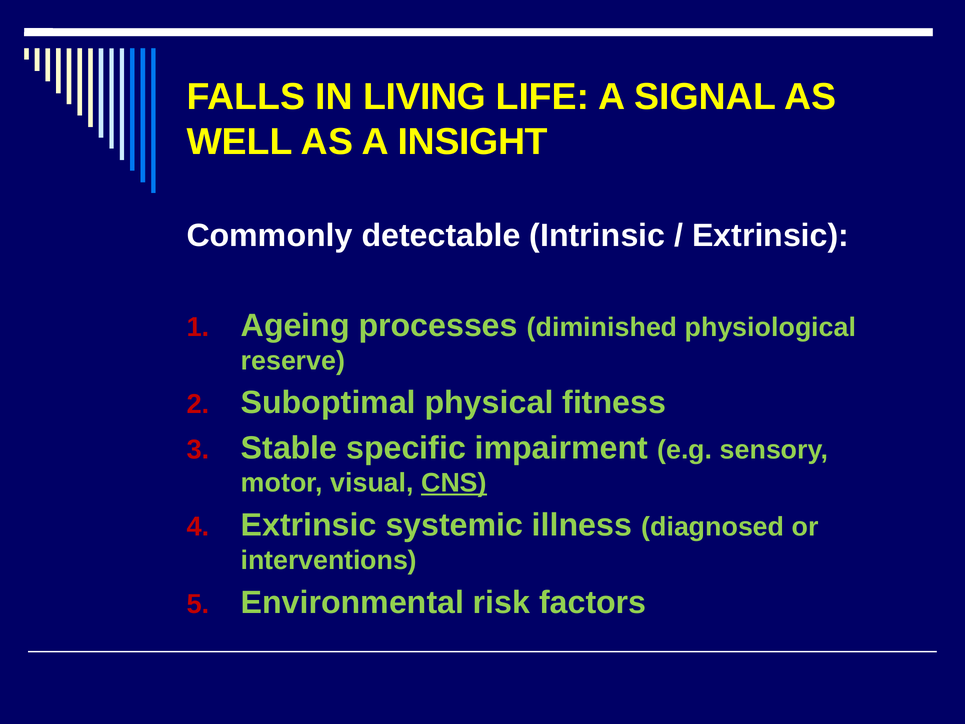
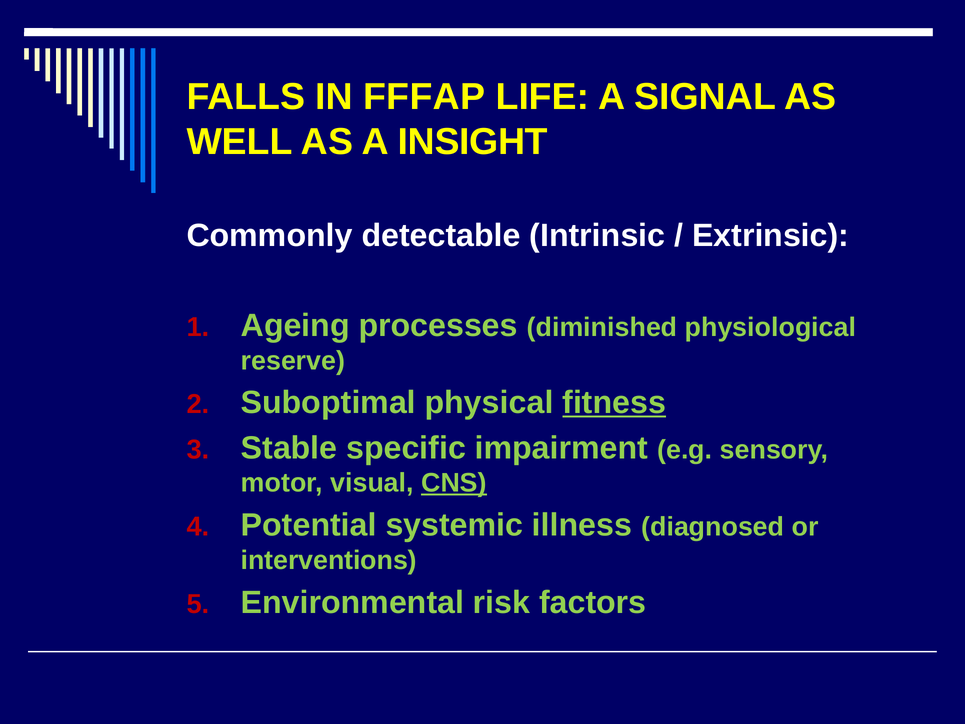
LIVING: LIVING -> FFFAP
fitness underline: none -> present
Extrinsic at (309, 525): Extrinsic -> Potential
